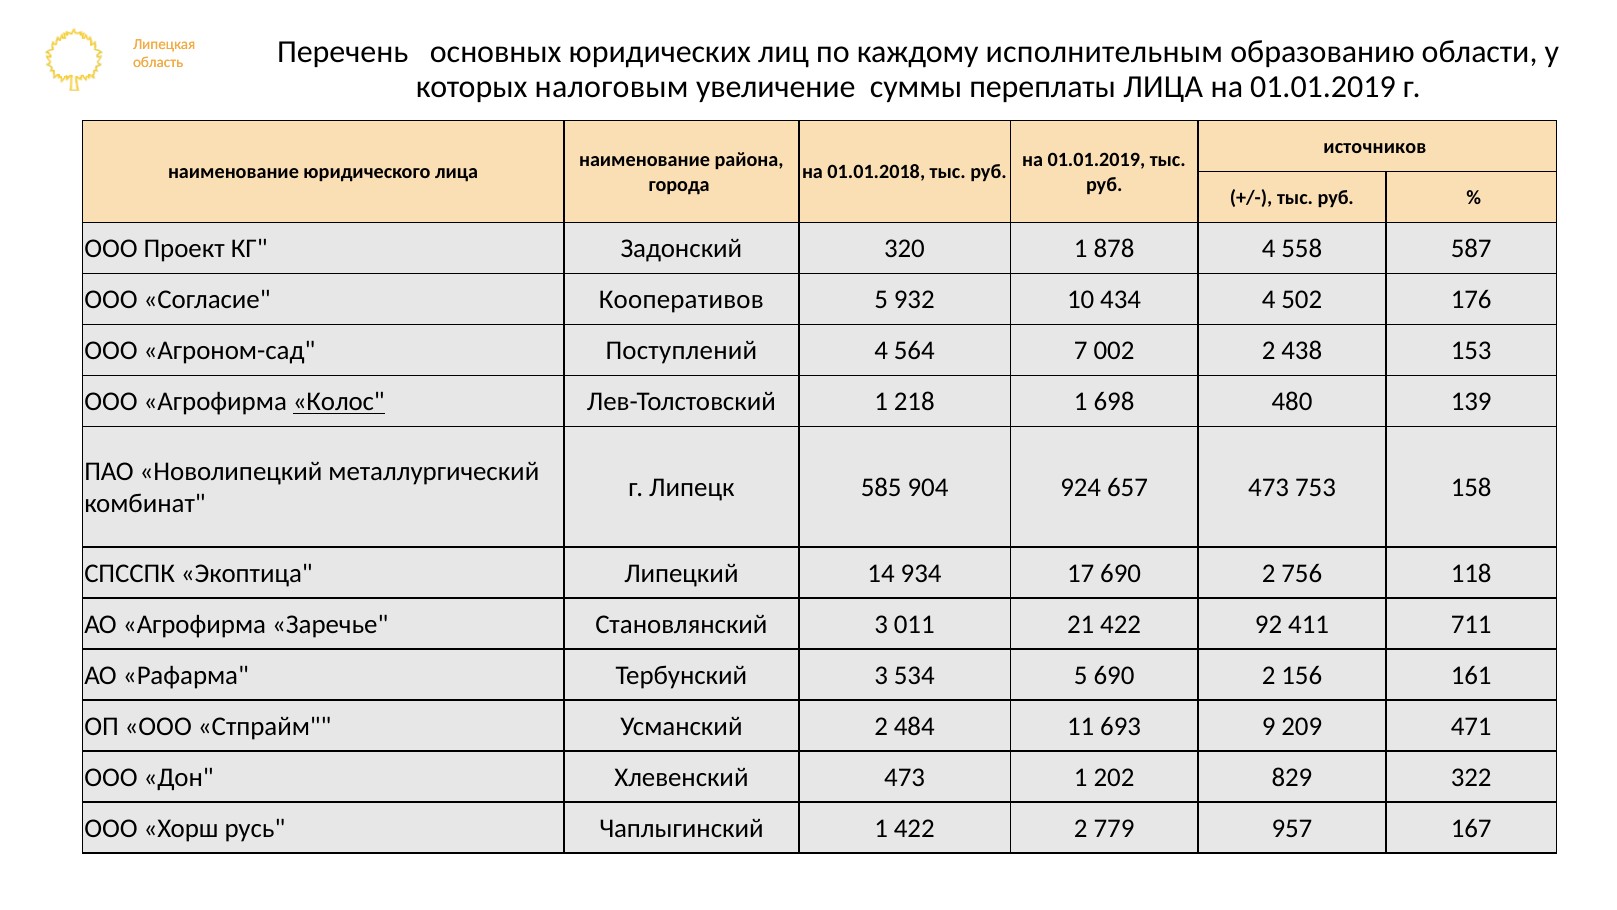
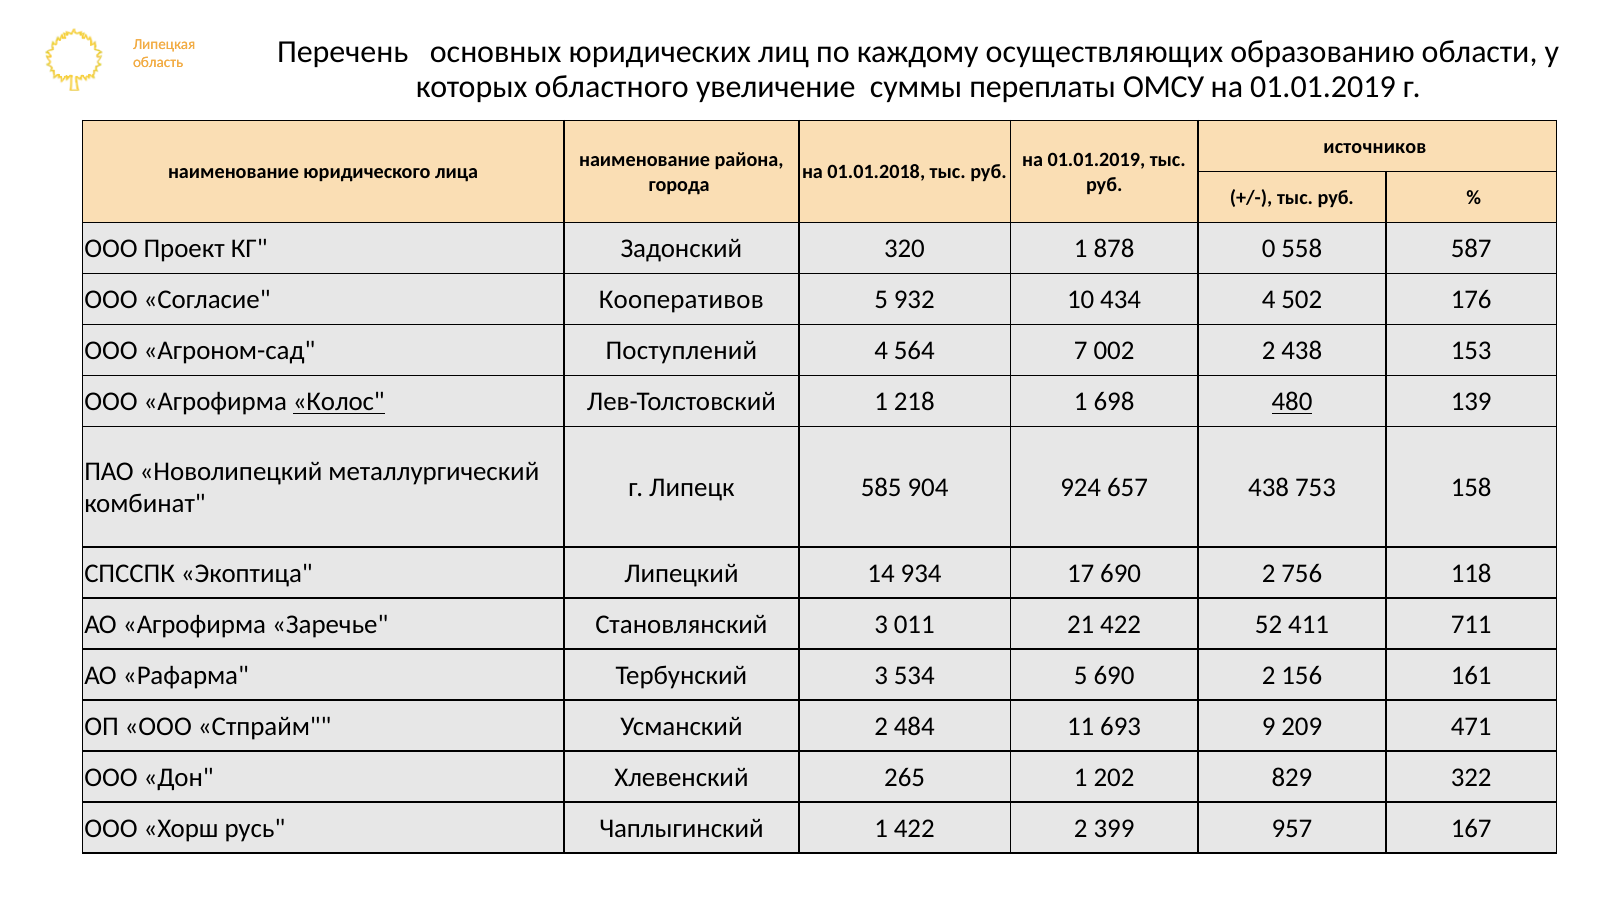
исполнительным: исполнительным -> осуществляющих
налоговым: налоговым -> областного
переплаты ЛИЦА: ЛИЦА -> ОМСУ
878 4: 4 -> 0
480 underline: none -> present
657 473: 473 -> 438
92: 92 -> 52
Хлевенский 473: 473 -> 265
779: 779 -> 399
